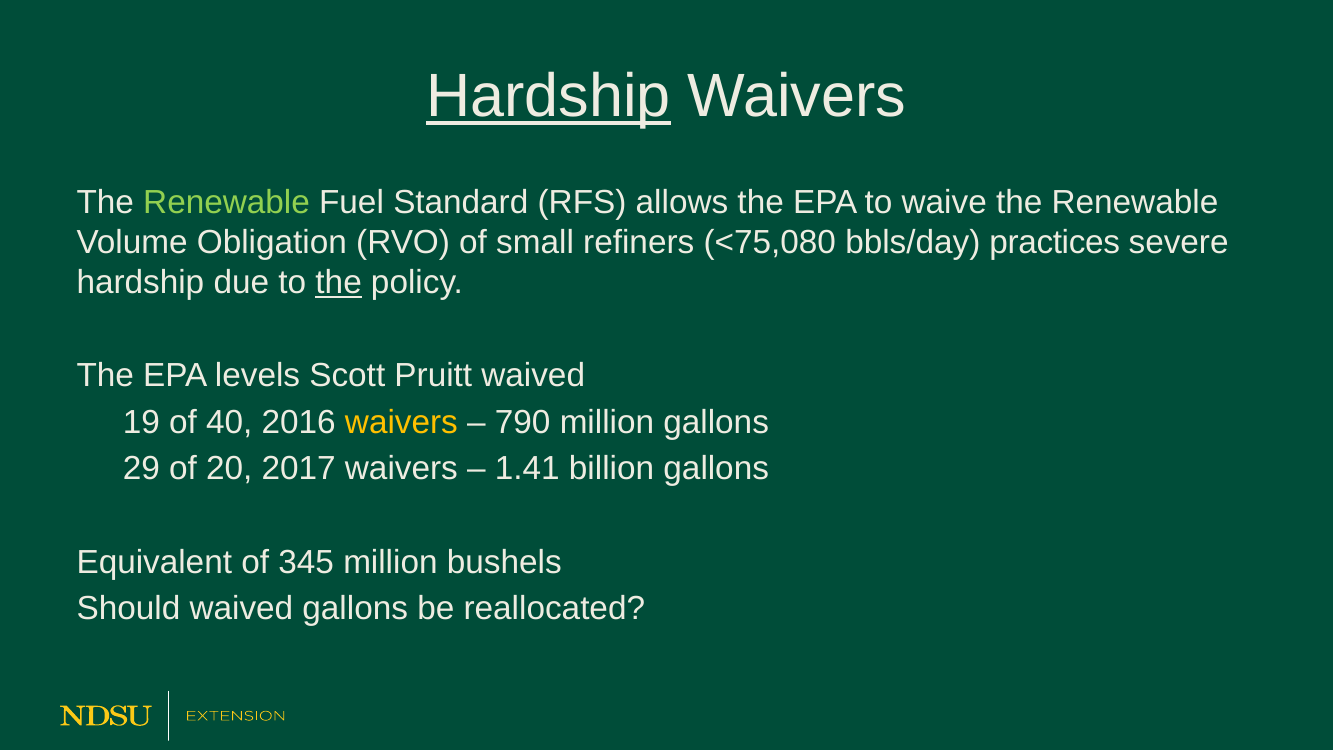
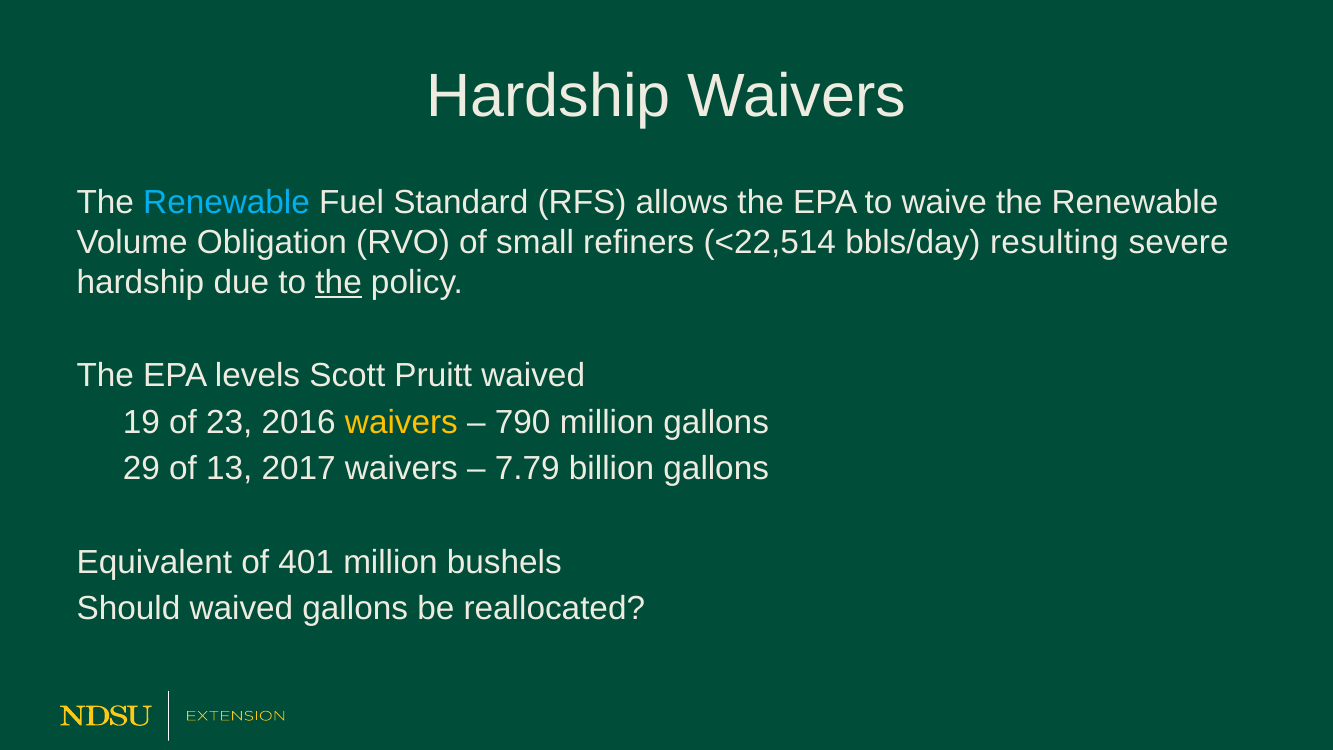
Hardship at (549, 97) underline: present -> none
Renewable at (227, 202) colour: light green -> light blue
<75,080: <75,080 -> <22,514
practices: practices -> resulting
40: 40 -> 23
20: 20 -> 13
1.41: 1.41 -> 7.79
345: 345 -> 401
